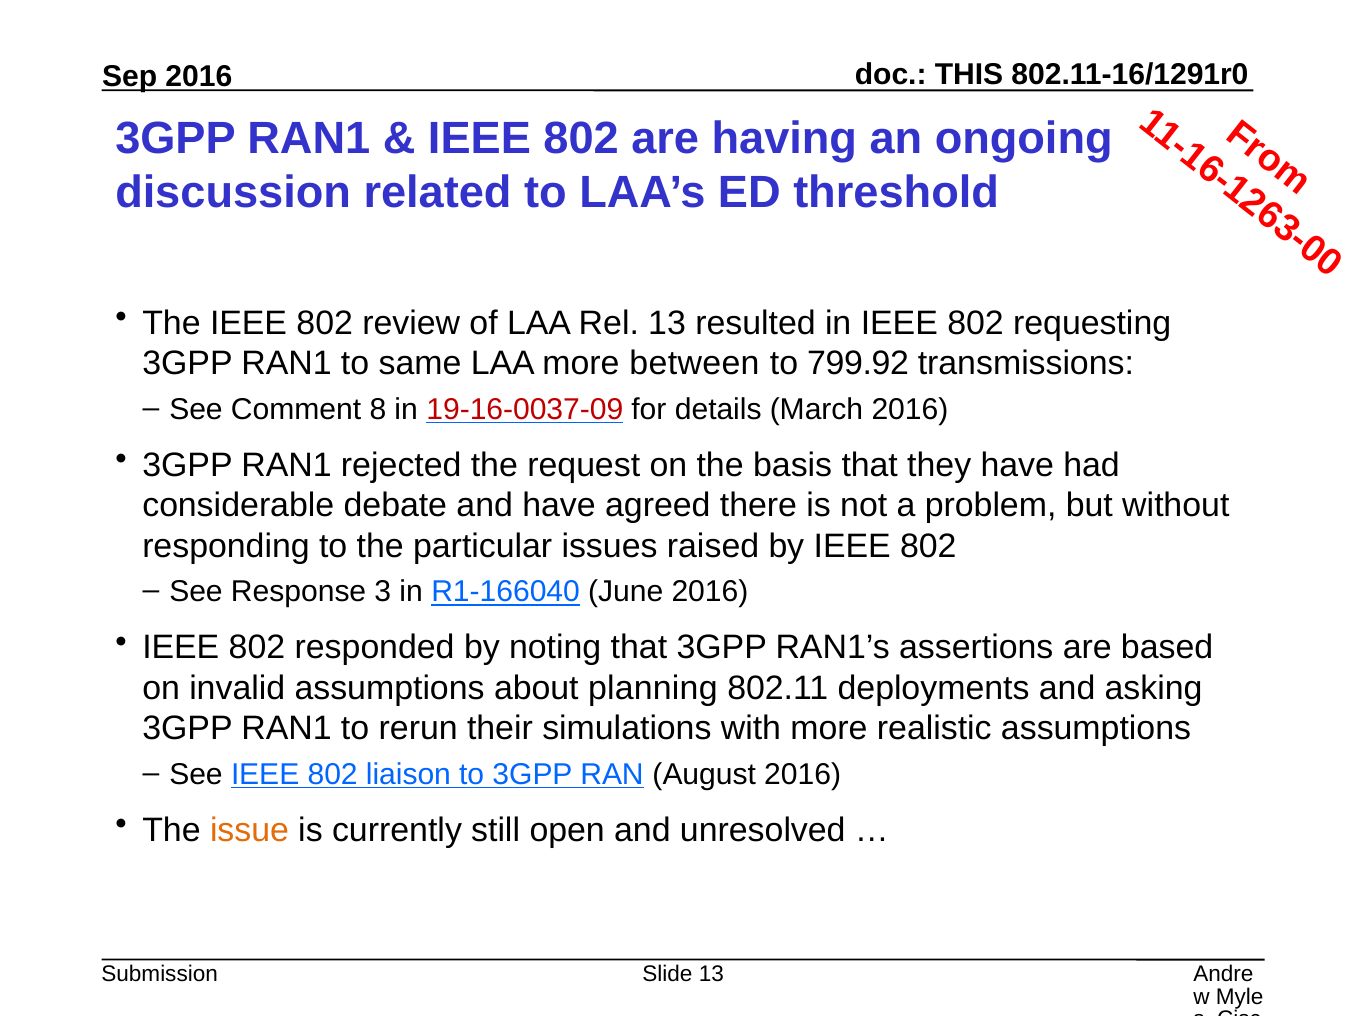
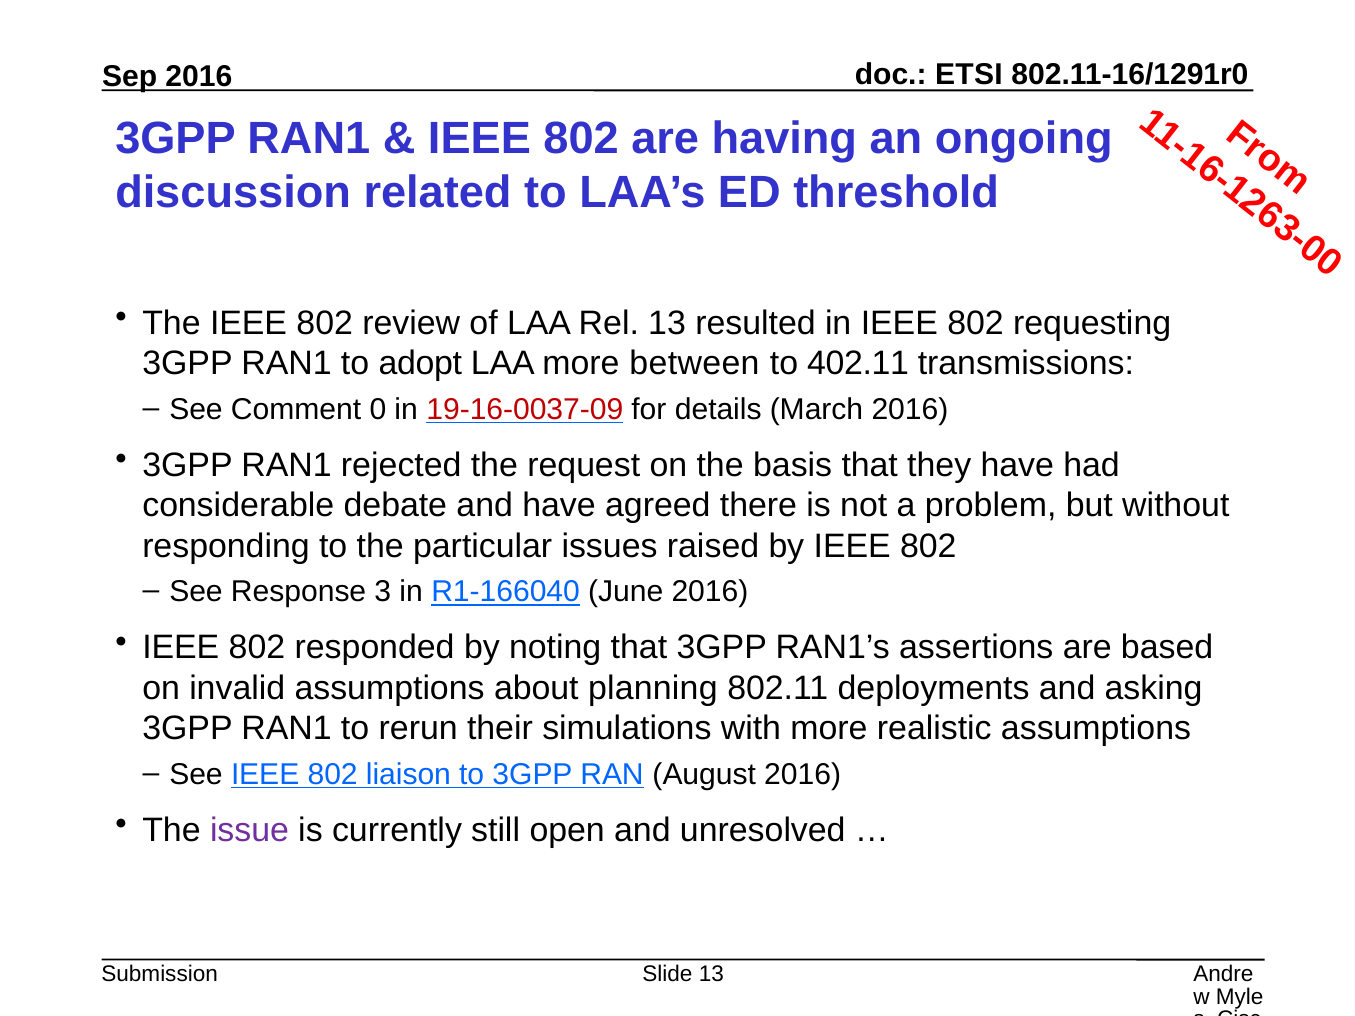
THIS: THIS -> ETSI
same: same -> adopt
799.92: 799.92 -> 402.11
Comment 8: 8 -> 0
issue colour: orange -> purple
